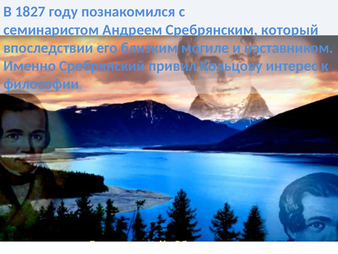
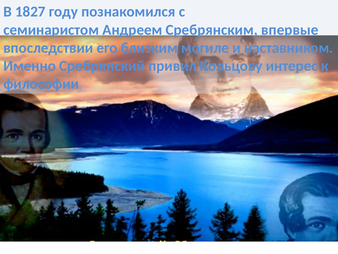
который: который -> впервые
